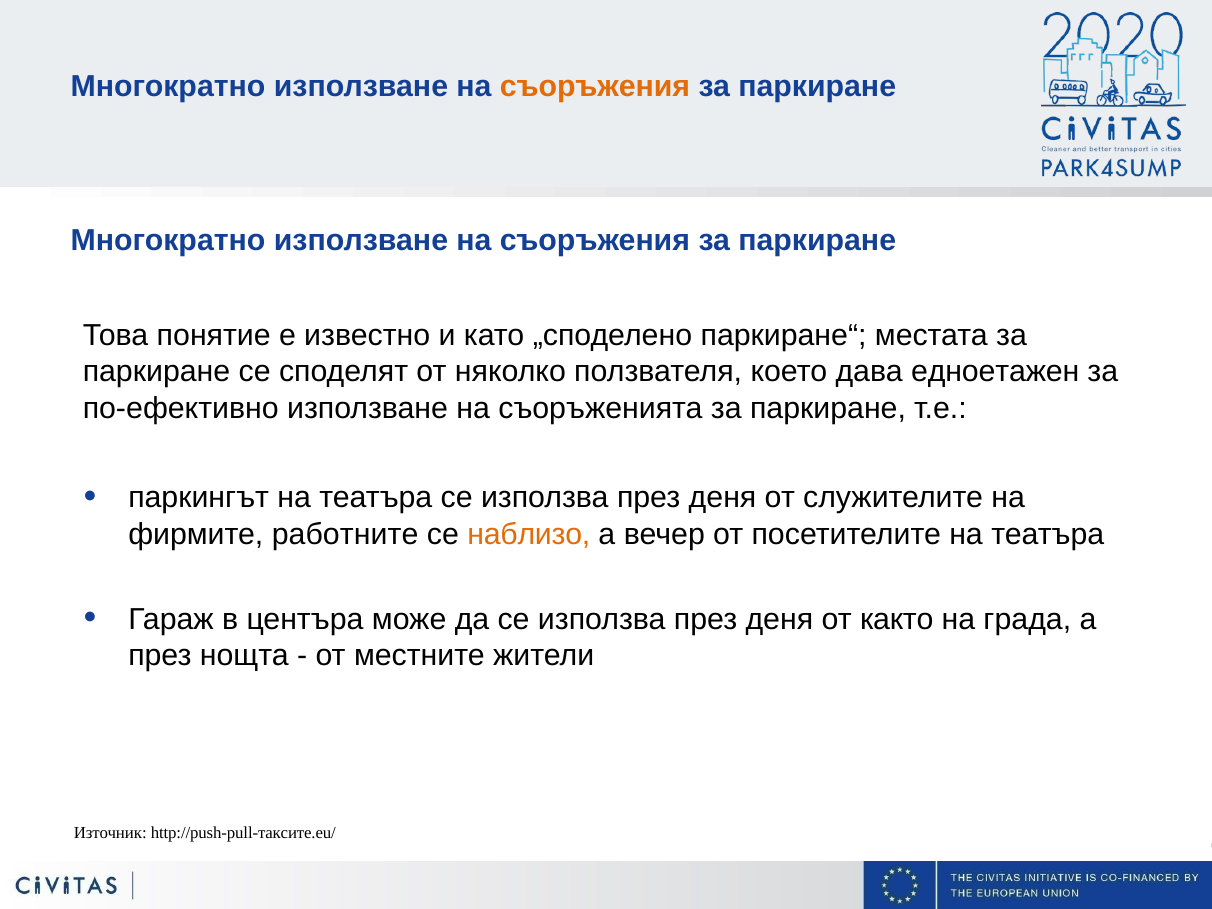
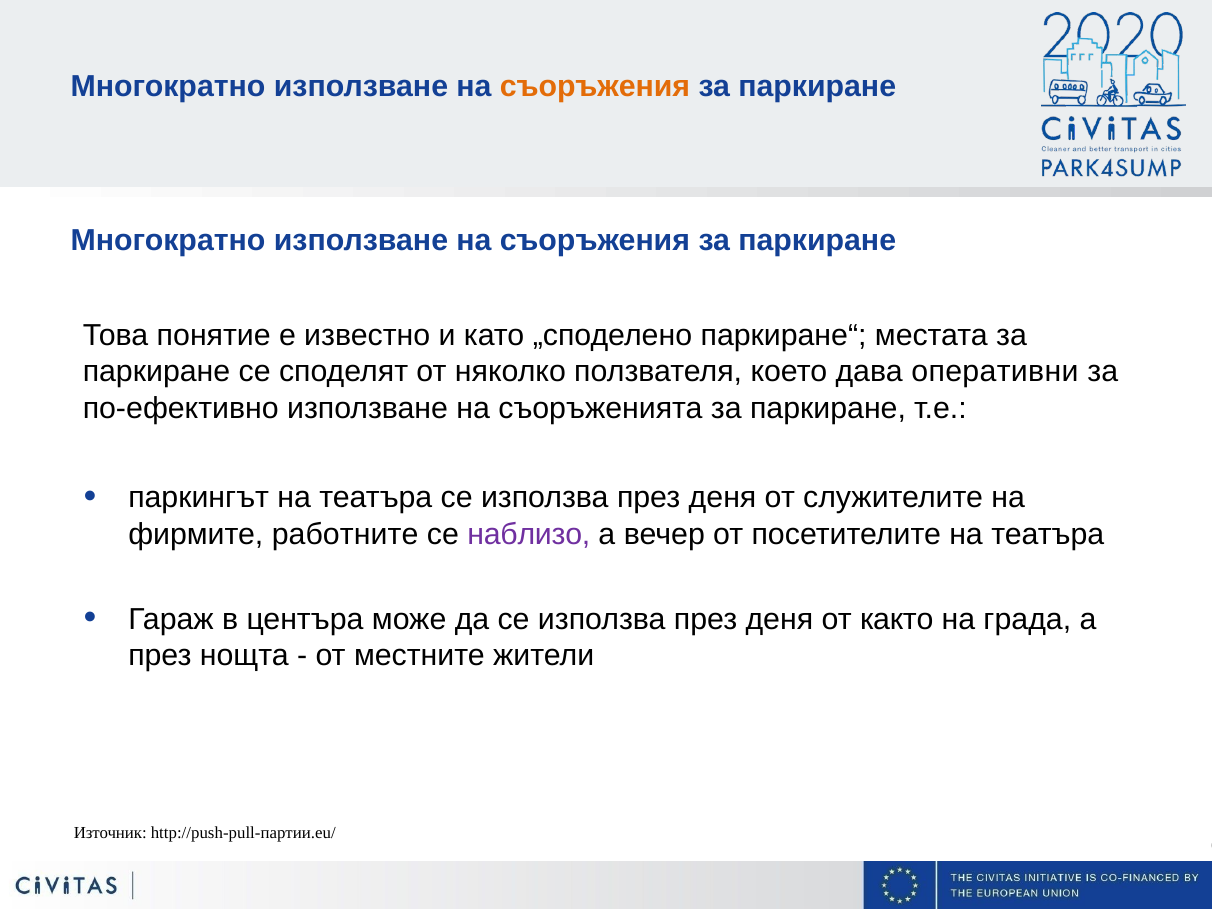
едноетажен: едноетажен -> оперативни
наблизо colour: orange -> purple
http://push-pull-таксите.eu/: http://push-pull-таксите.eu/ -> http://push-pull-партии.eu/
